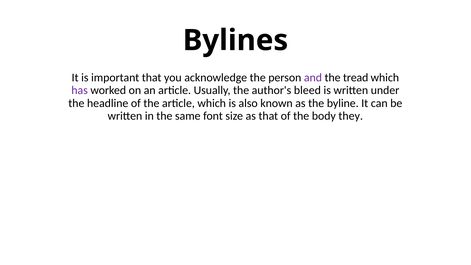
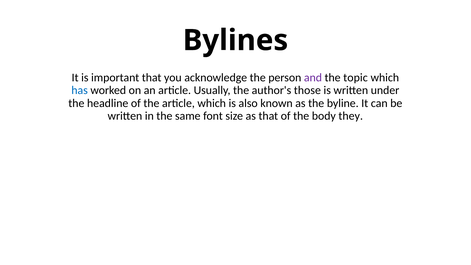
tread: tread -> topic
has colour: purple -> blue
bleed: bleed -> those
